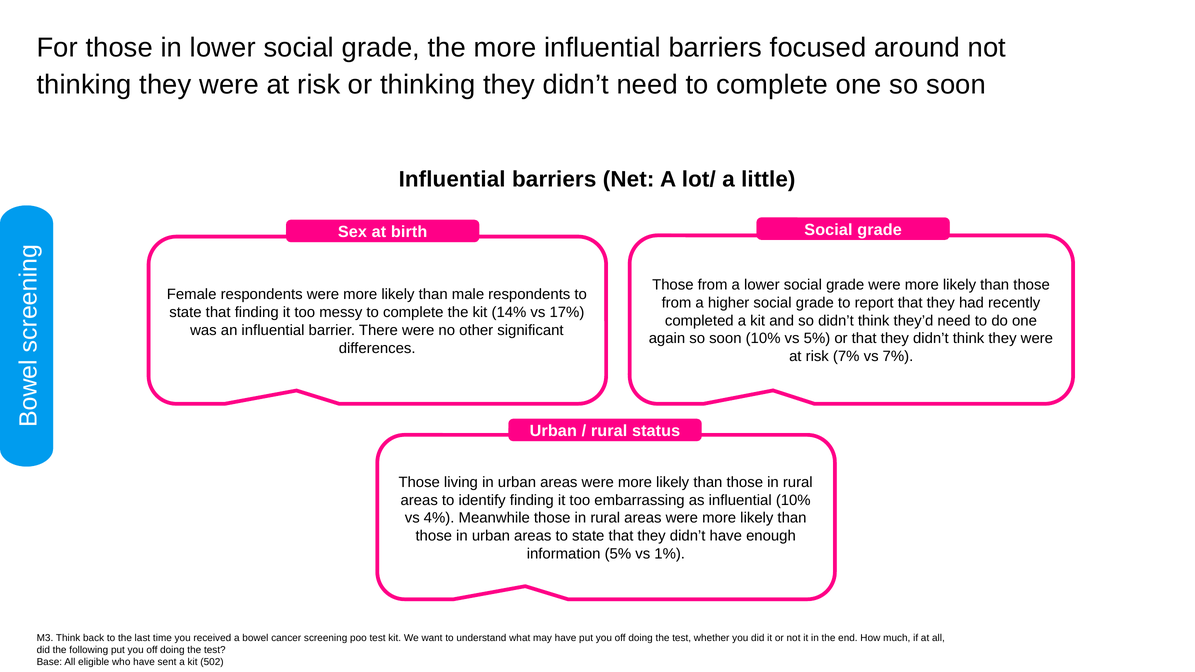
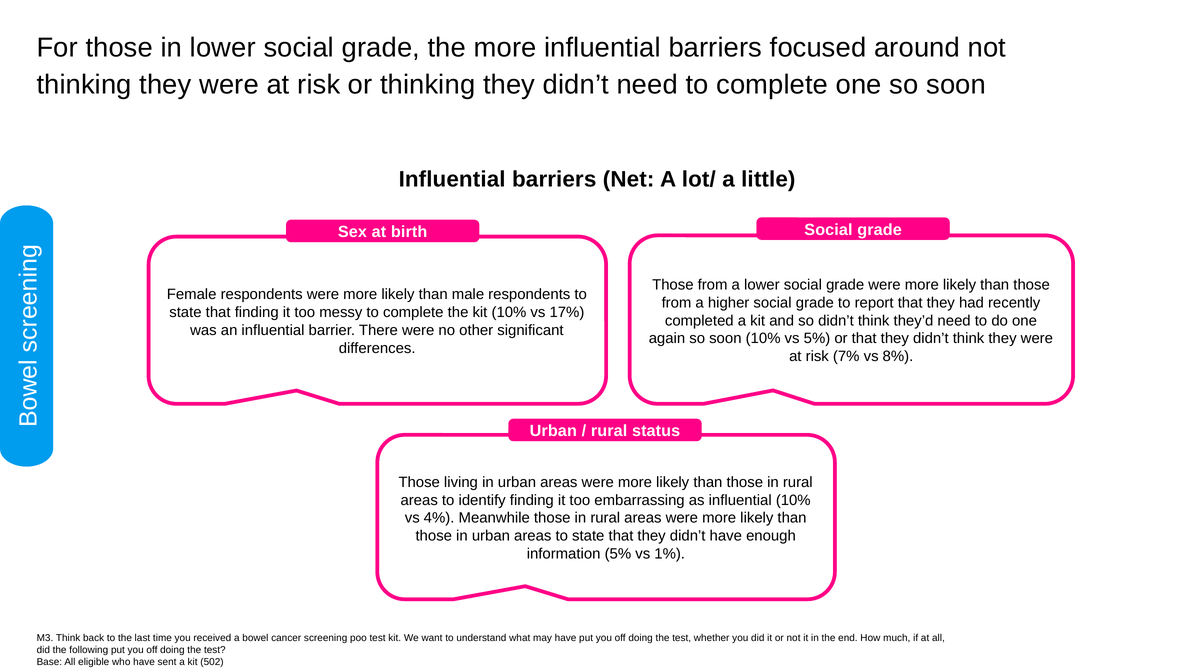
kit 14%: 14% -> 10%
vs 7%: 7% -> 8%
